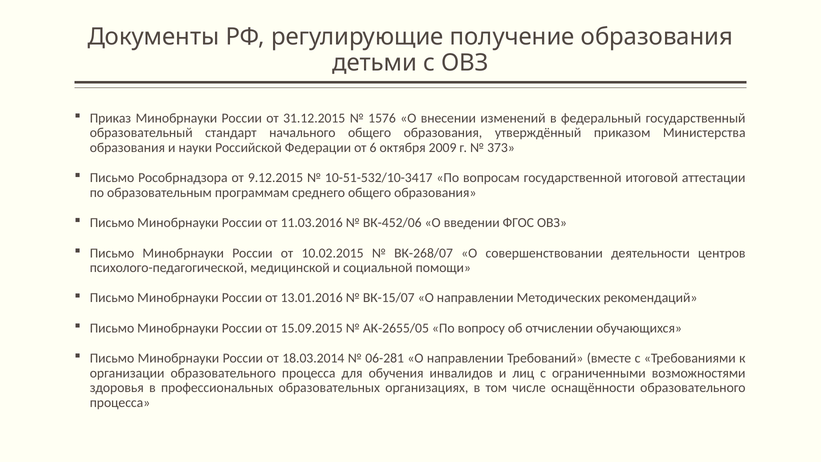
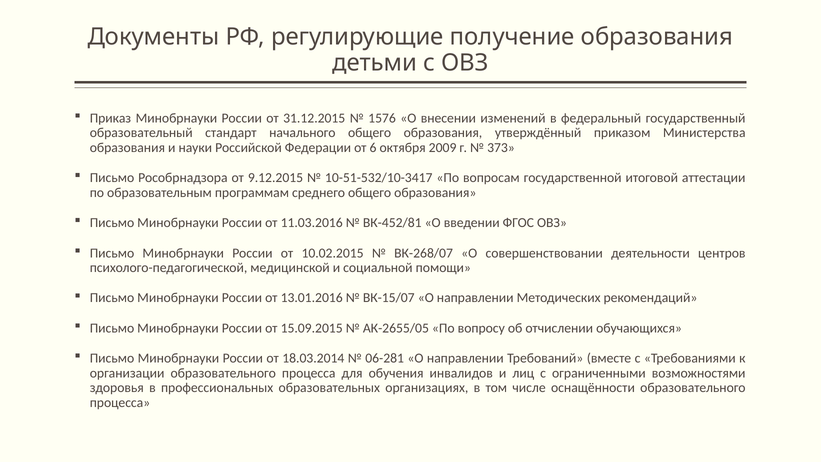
ВК-452/06: ВК-452/06 -> ВК-452/81
